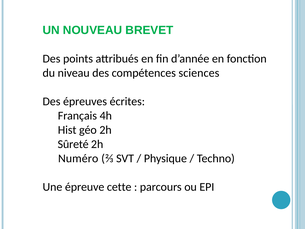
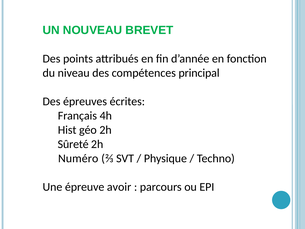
sciences: sciences -> principal
cette: cette -> avoir
